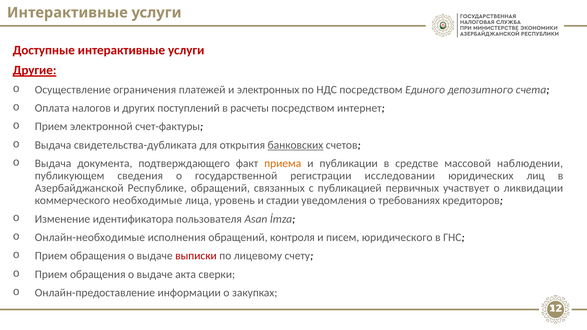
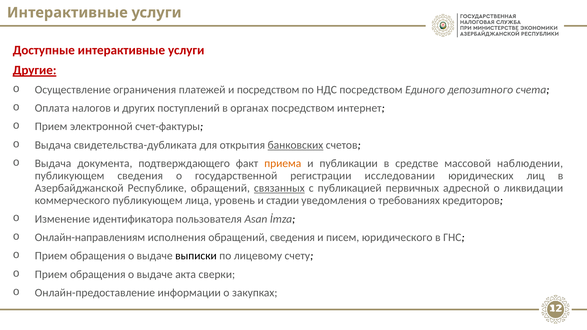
и электронных: электронных -> посредством
расчеты: расчеты -> органах
связанных underline: none -> present
участвует: участвует -> адресной
коммерческого необходимые: необходимые -> публикующем
Онлайн-необходимые: Онлайн-необходимые -> Онлайн-направлениям
обращений контроля: контроля -> сведения
выписки colour: red -> black
